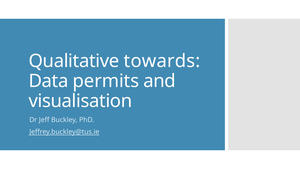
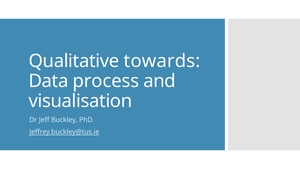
permits: permits -> process
